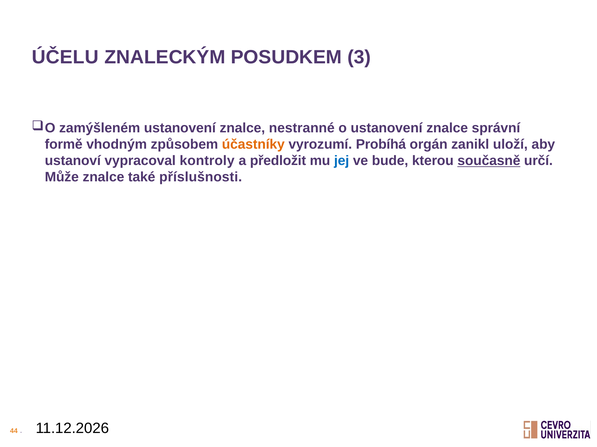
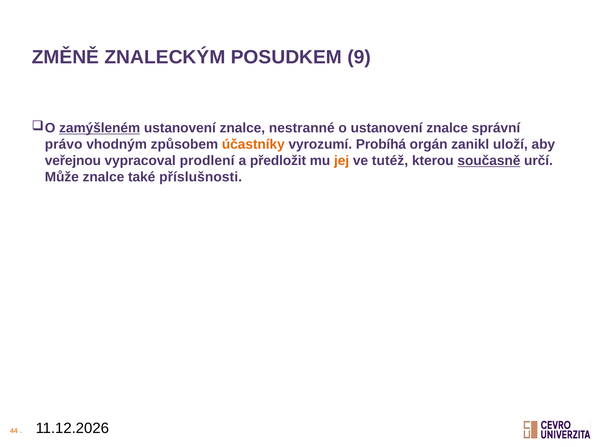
ÚČELU: ÚČELU -> ZMĚNĚ
3: 3 -> 9
zamýšleném underline: none -> present
formě: formě -> právo
ustanoví: ustanoví -> veřejnou
kontroly: kontroly -> prodlení
jej colour: blue -> orange
bude: bude -> tutéž
